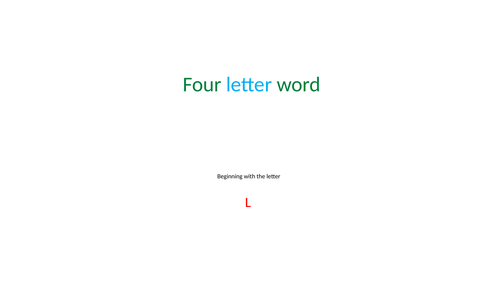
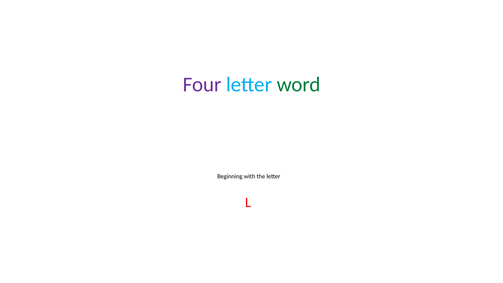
Four colour: green -> purple
